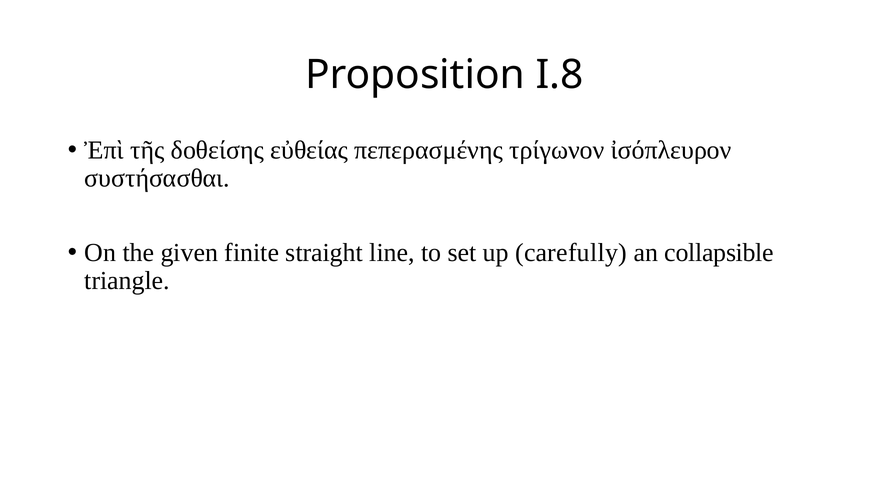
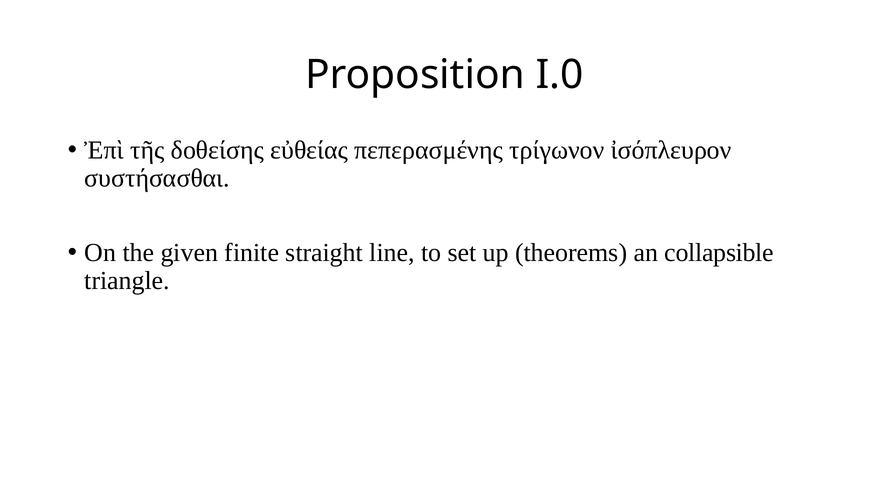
I.8: I.8 -> I.0
carefully: carefully -> theorems
